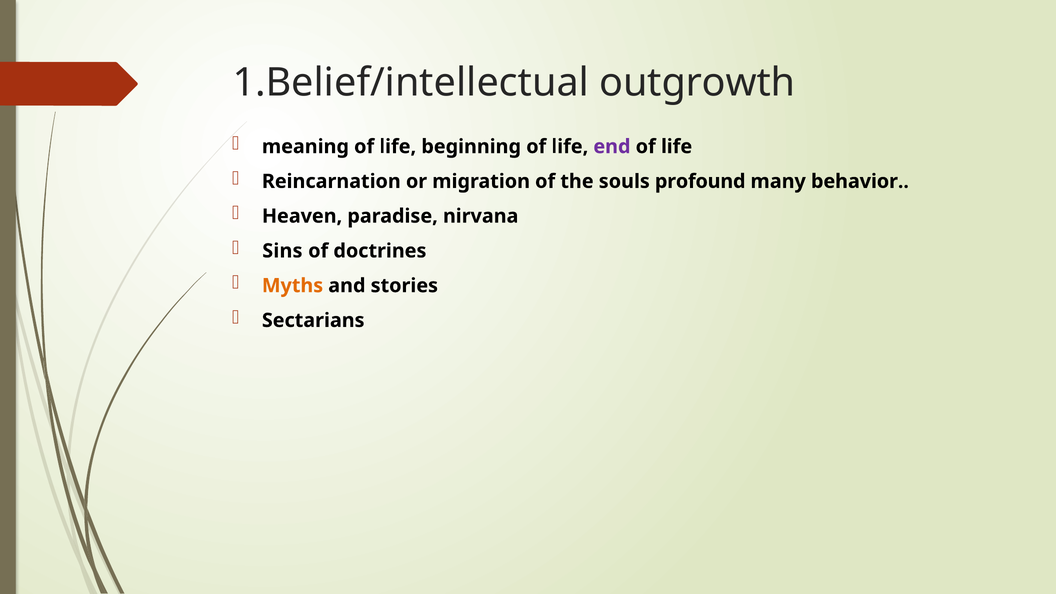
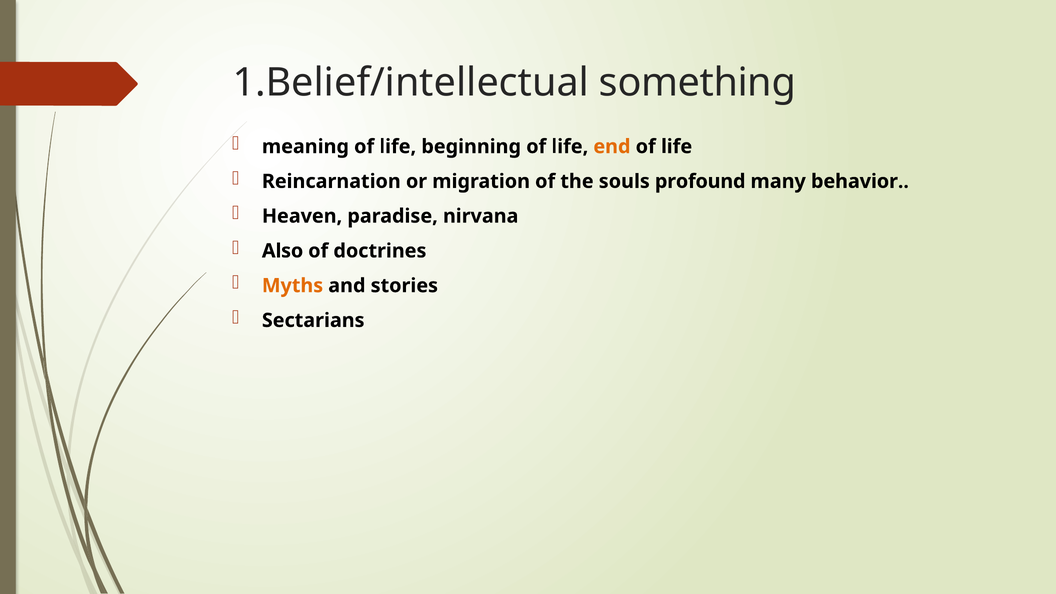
outgrowth: outgrowth -> something
end colour: purple -> orange
Sins: Sins -> Also
